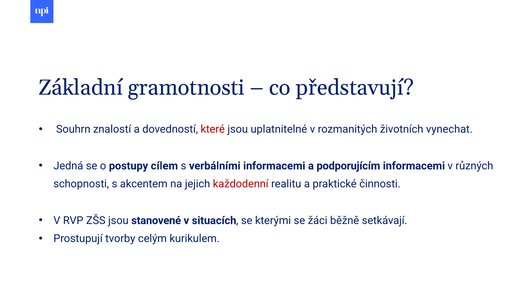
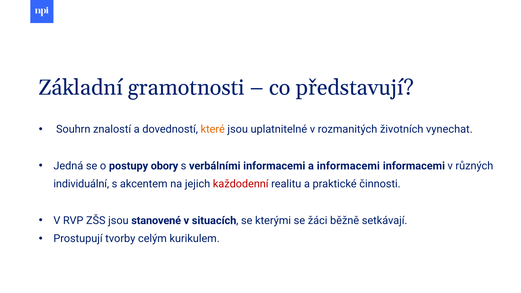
které colour: red -> orange
cílem: cílem -> obory
a podporujícím: podporujícím -> informacemi
schopnosti: schopnosti -> individuální
